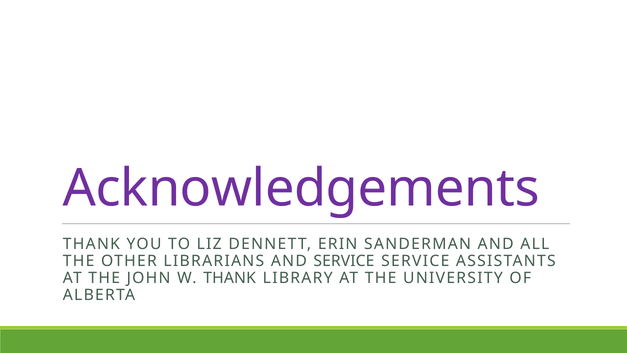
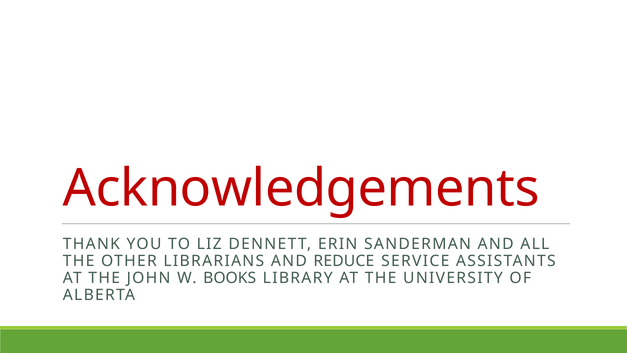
Acknowledgements colour: purple -> red
AND SERVICE: SERVICE -> REDUCE
W THANK: THANK -> BOOKS
